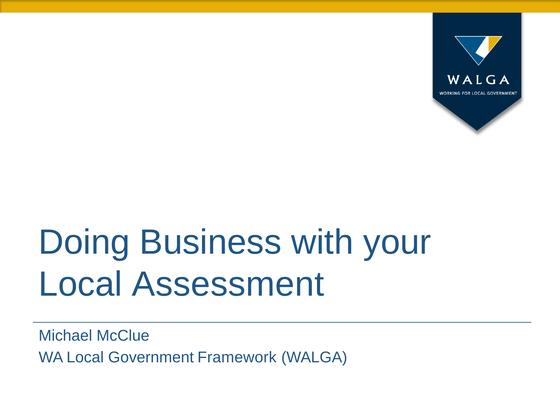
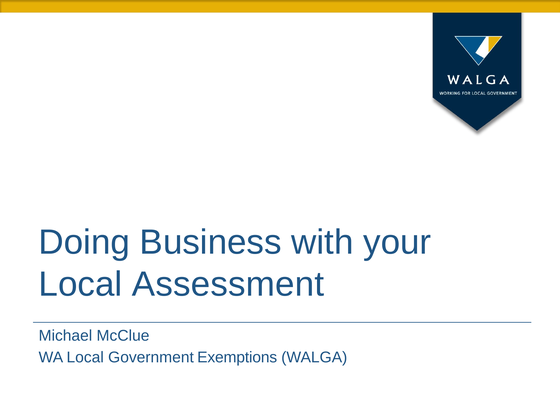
Framework: Framework -> Exemptions
